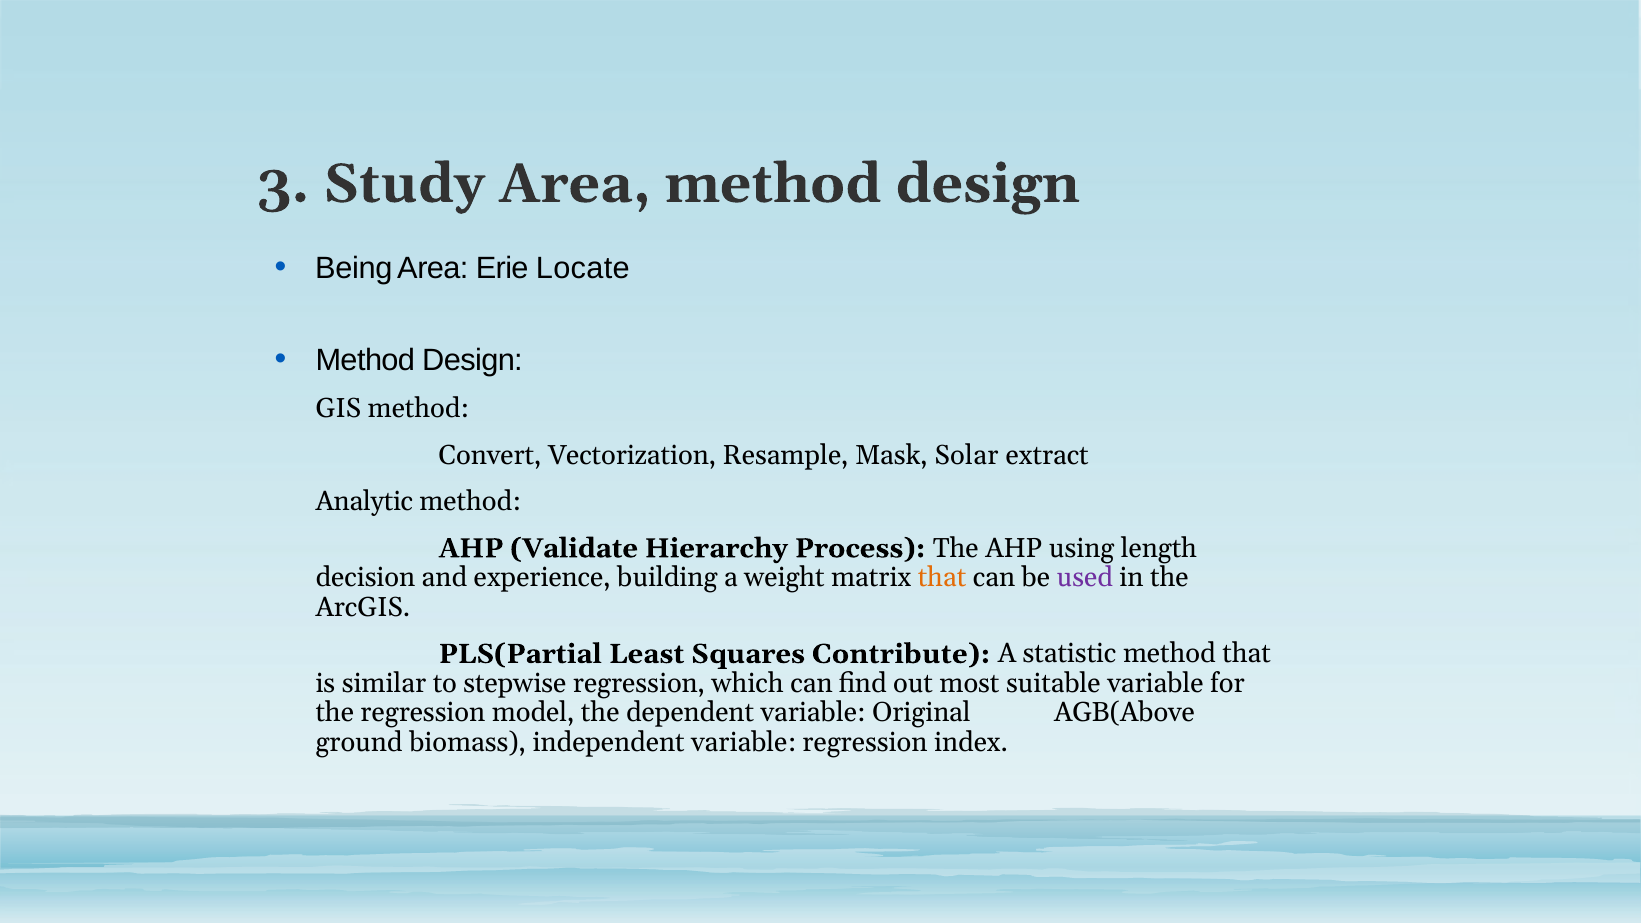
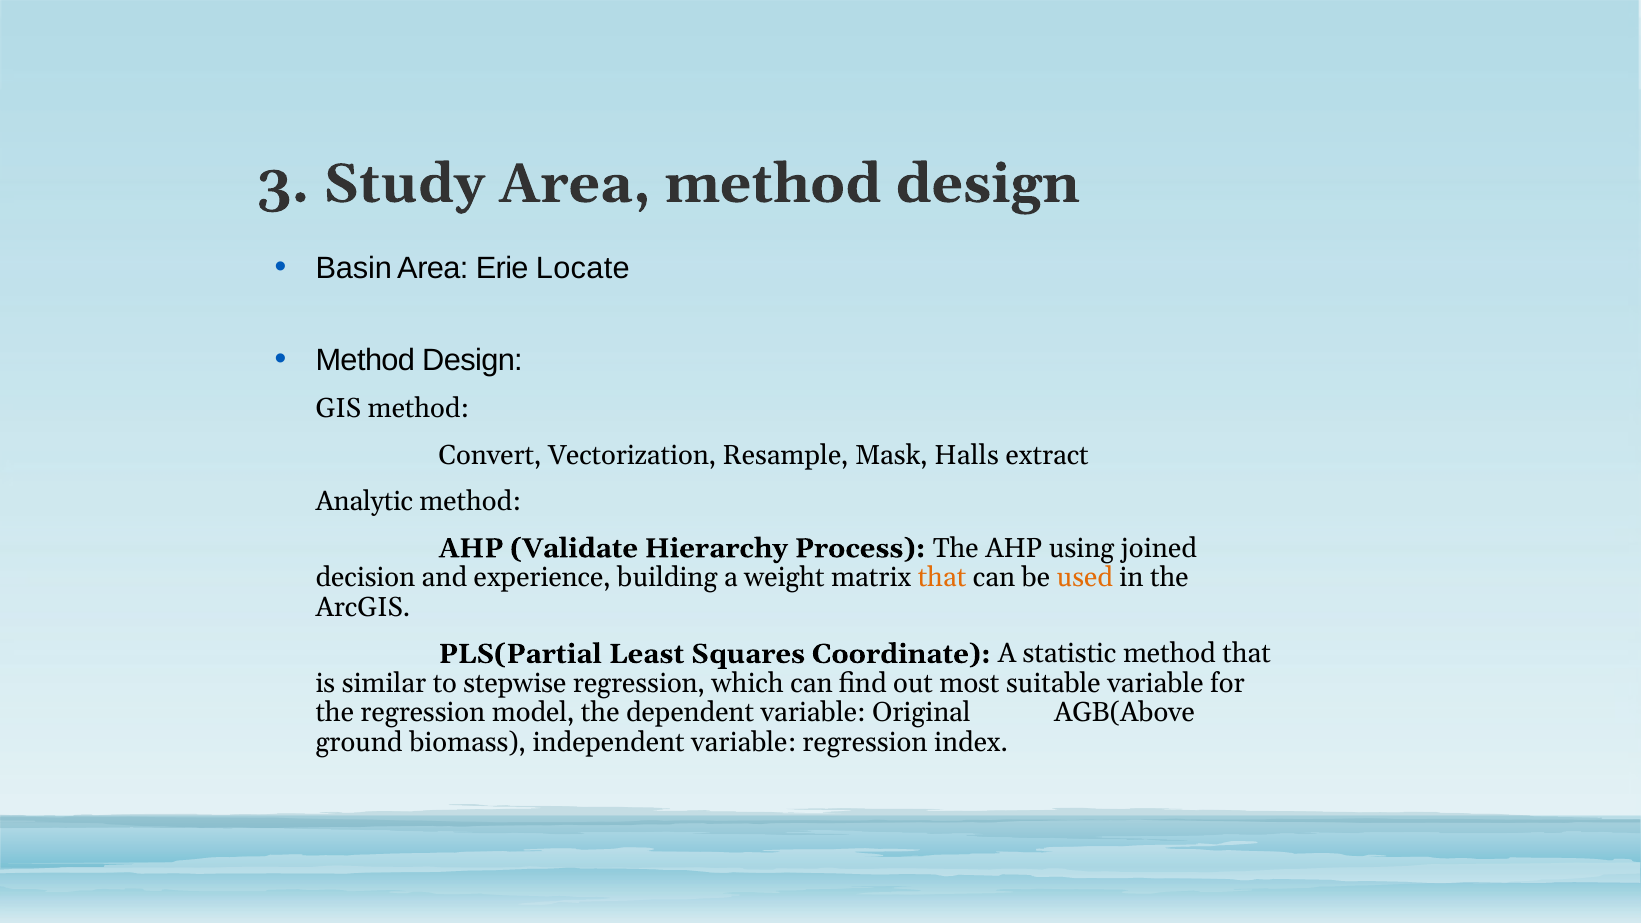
Being: Being -> Basin
Solar: Solar -> Halls
length: length -> joined
used colour: purple -> orange
Contribute: Contribute -> Coordinate
